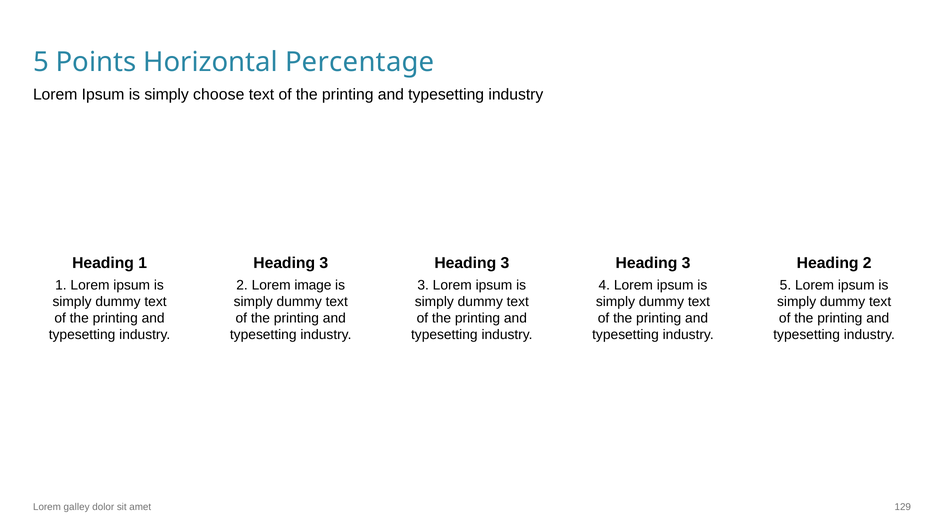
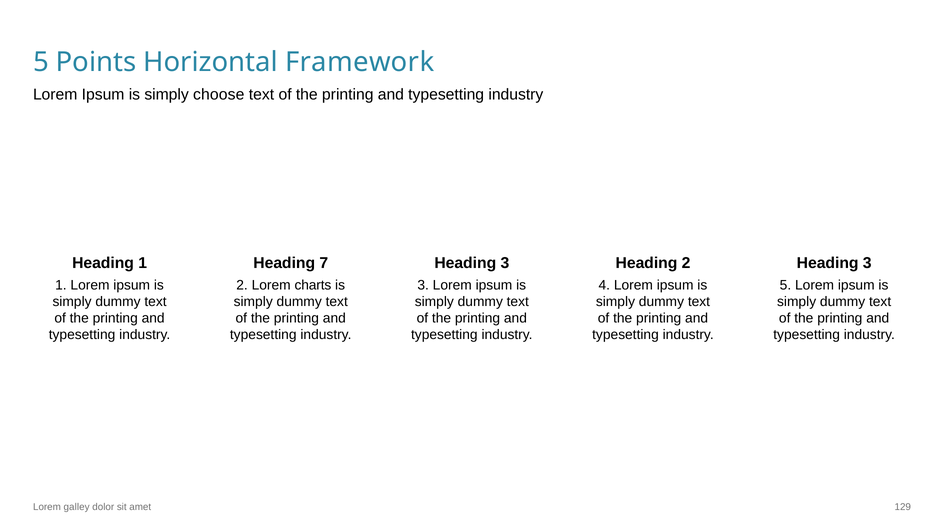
Percentage: Percentage -> Framework
3 at (324, 263): 3 -> 7
3 at (686, 263): 3 -> 2
2 at (867, 263): 2 -> 3
image: image -> charts
